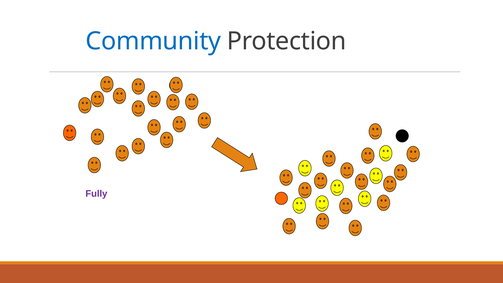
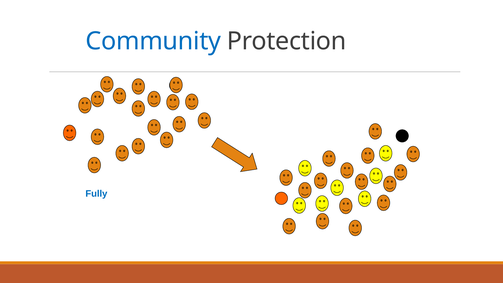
Fully colour: purple -> blue
